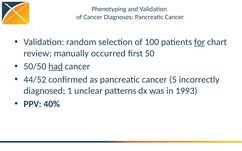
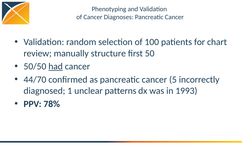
for underline: present -> none
occurred: occurred -> structure
44/52: 44/52 -> 44/70
40%: 40% -> 78%
